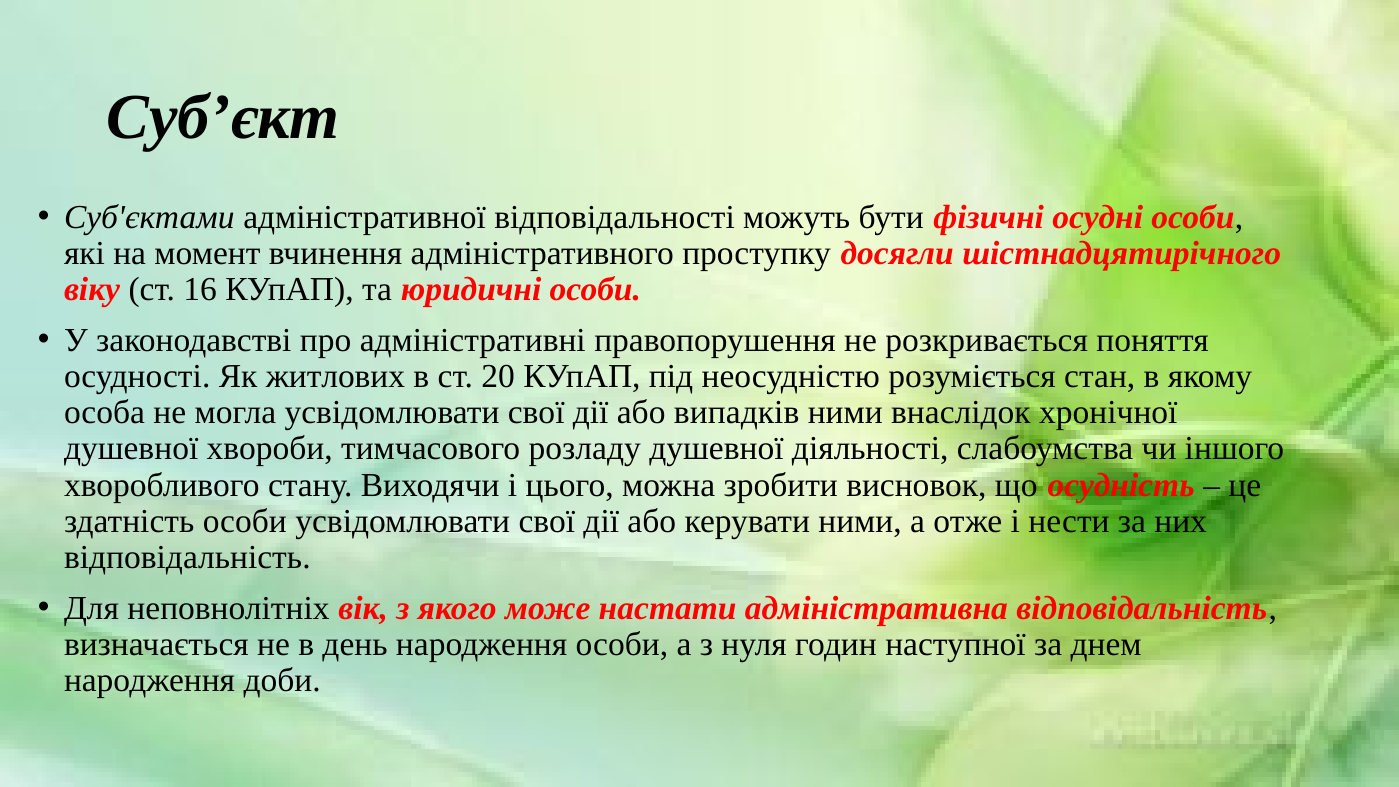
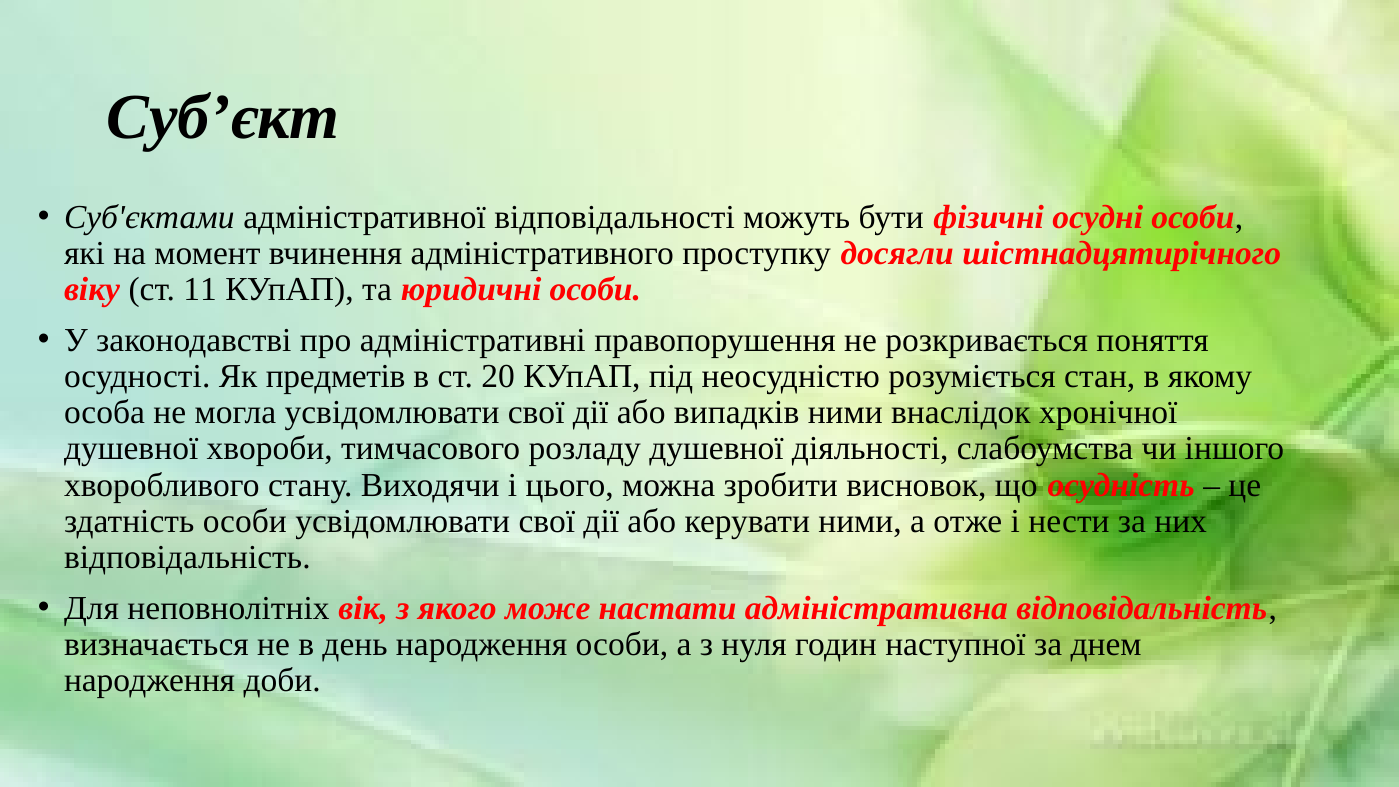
16: 16 -> 11
житлових: житлових -> предметів
